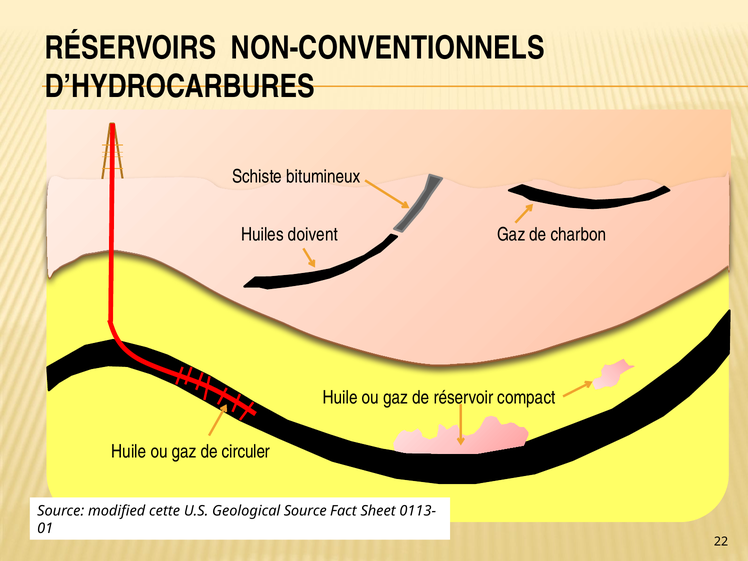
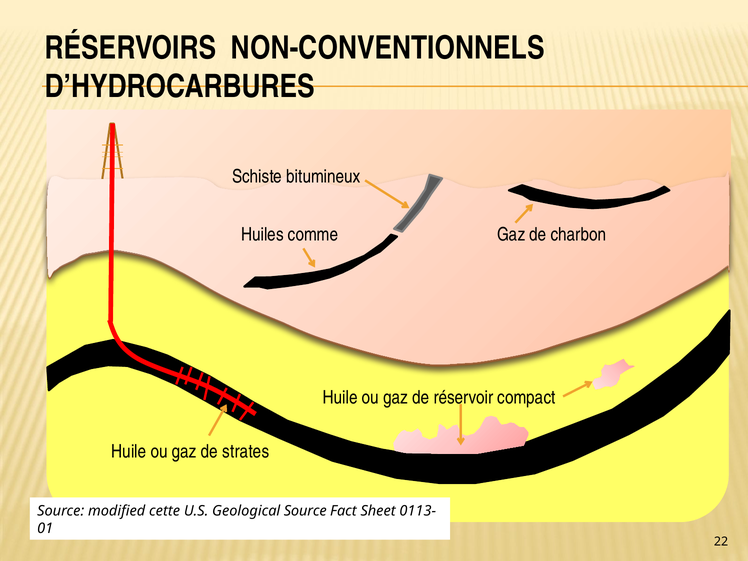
doivent: doivent -> comme
circuler: circuler -> strates
